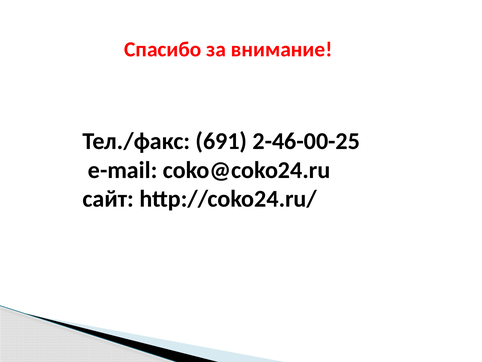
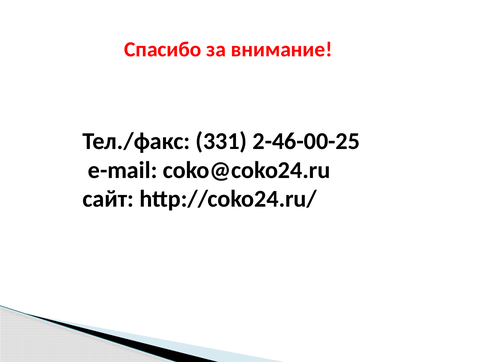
691: 691 -> 331
